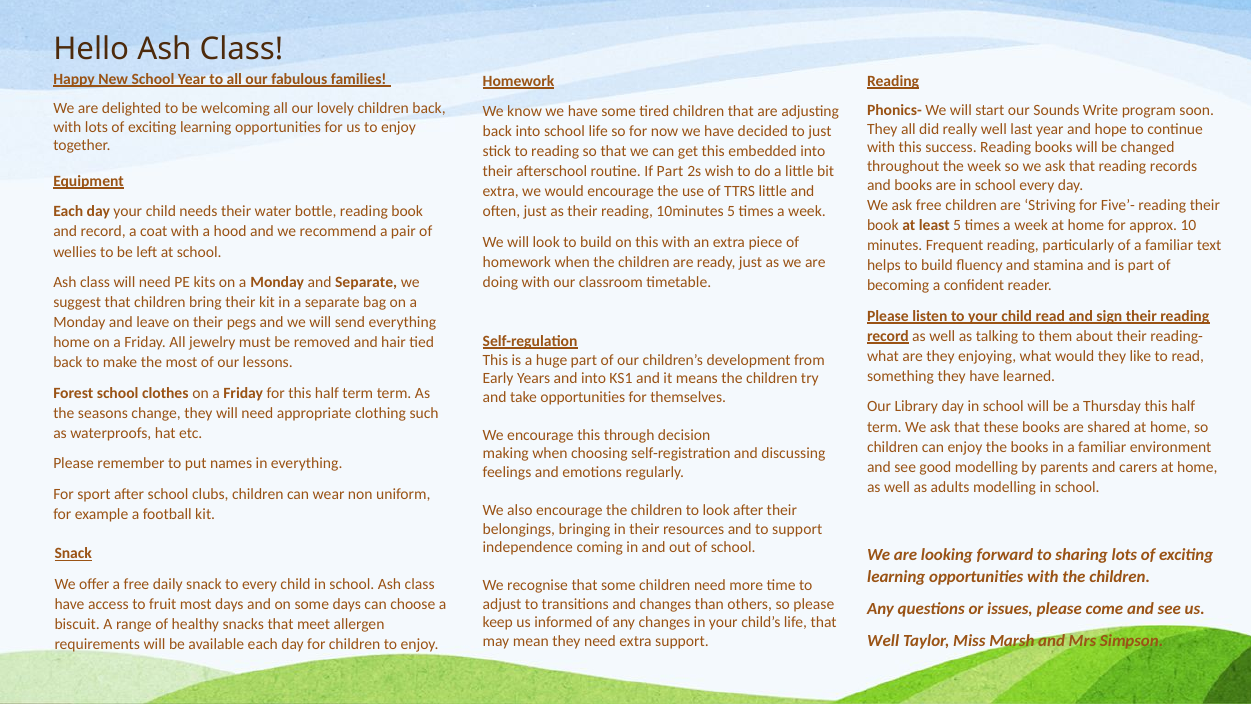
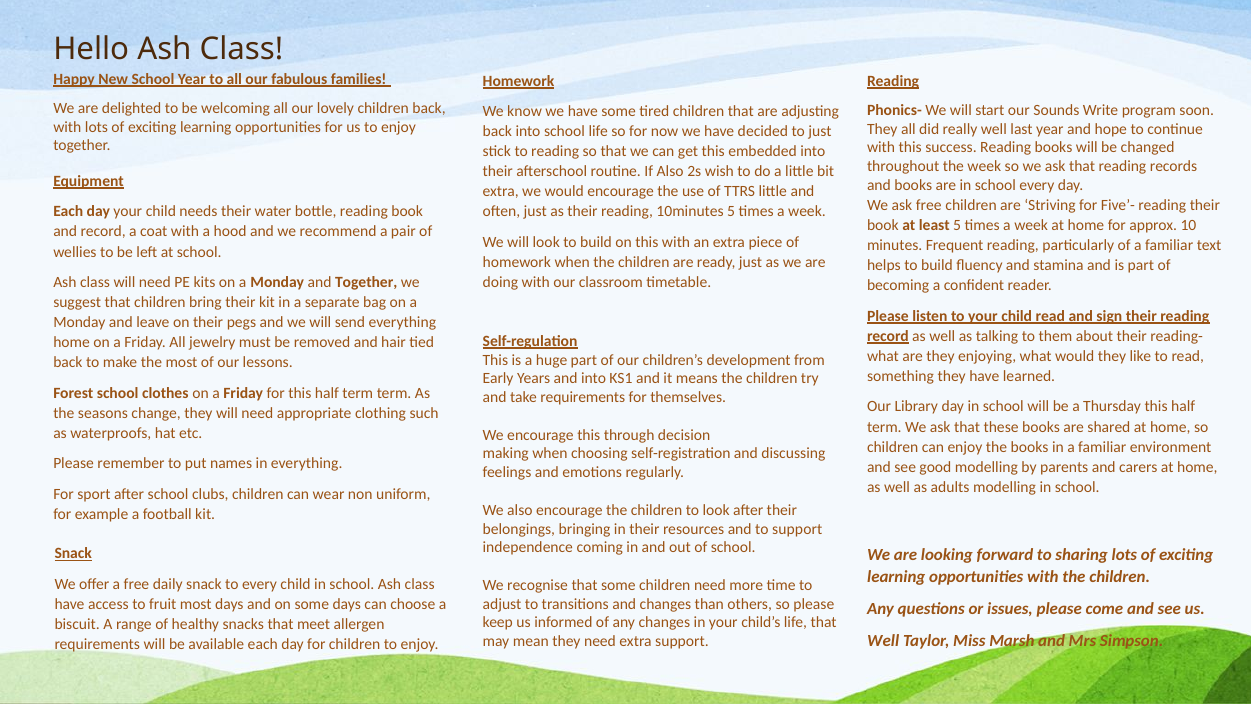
If Part: Part -> Also
and Separate: Separate -> Together
take opportunities: opportunities -> requirements
